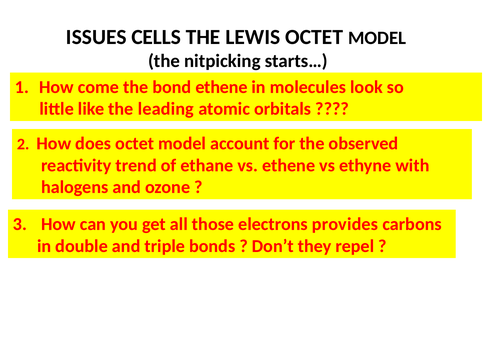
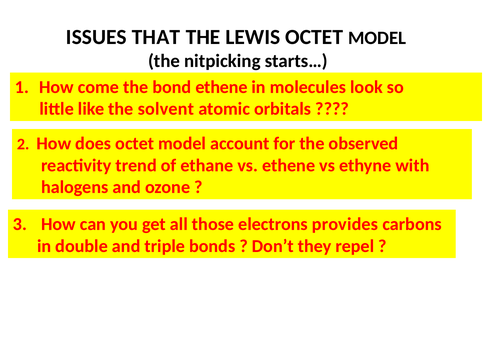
CELLS: CELLS -> THAT
leading: leading -> solvent
